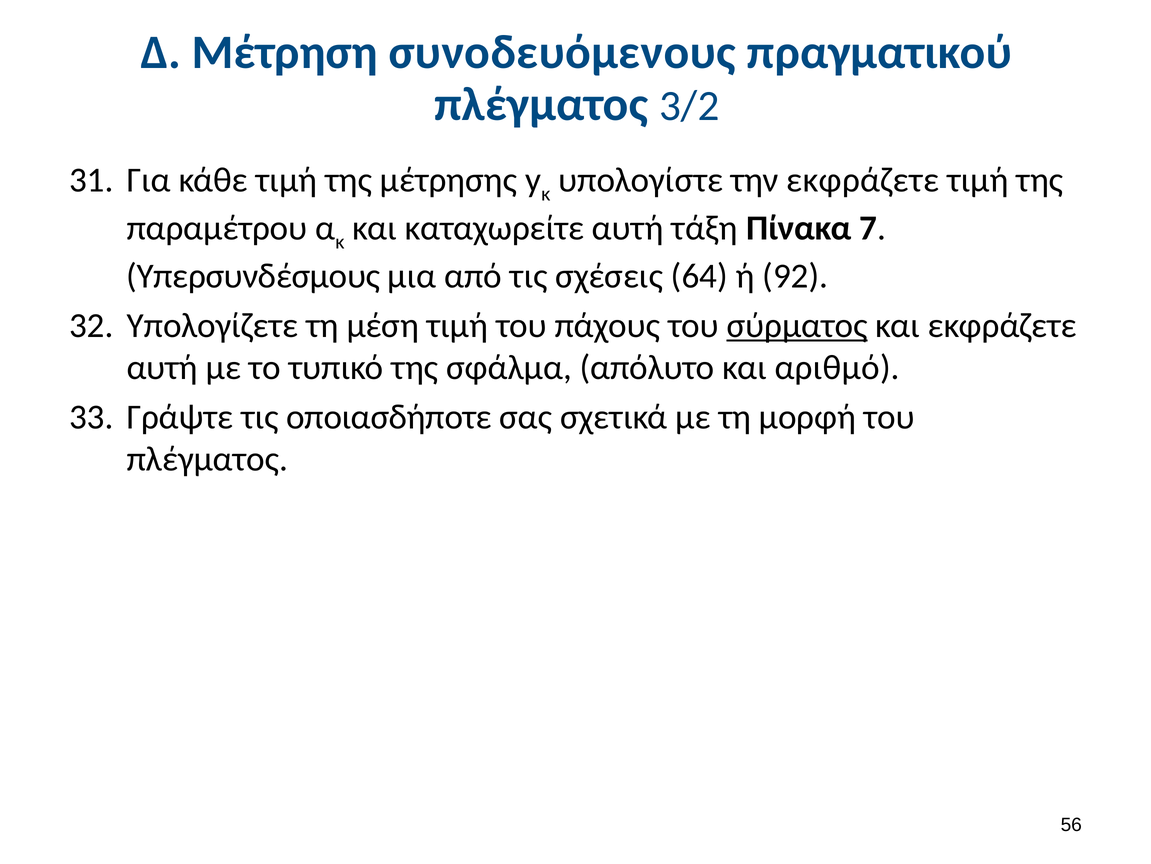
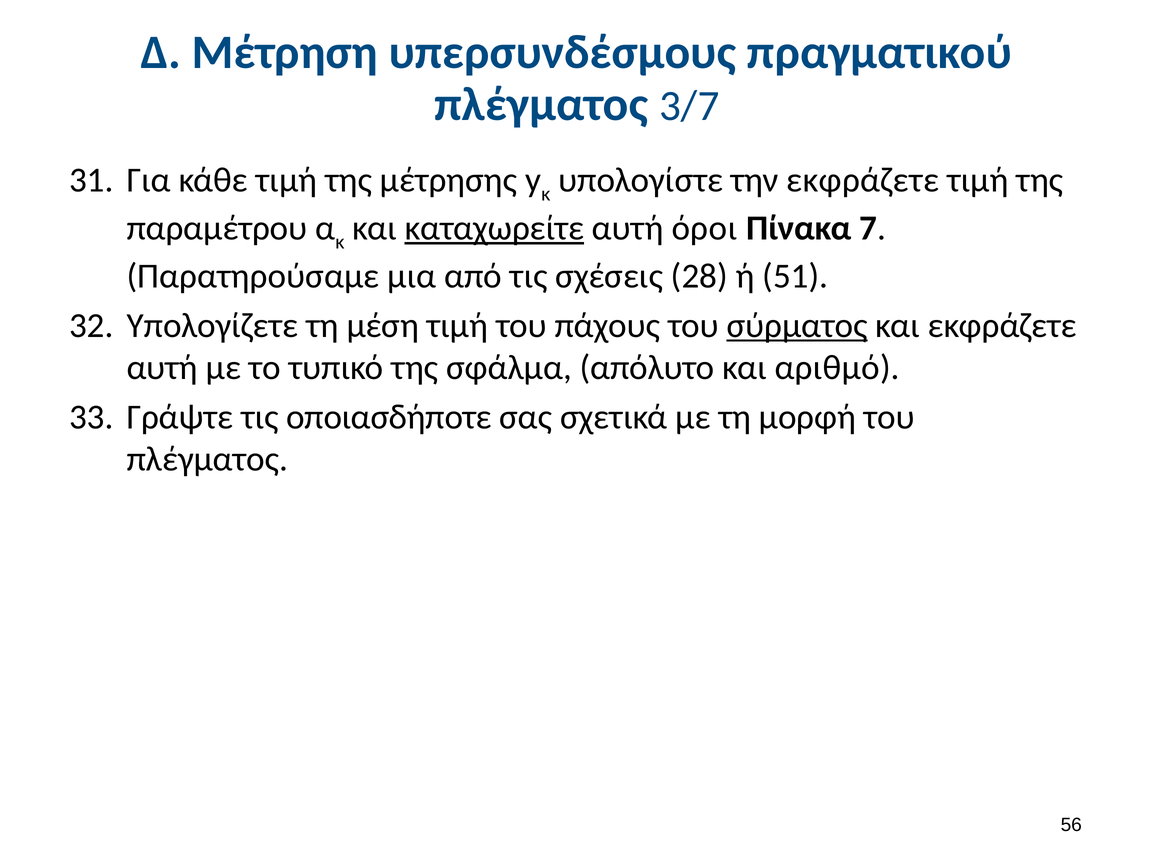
συνοδευόμενους: συνοδευόμενους -> υπερσυνδέσμους
3/2: 3/2 -> 3/7
καταχωρείτε underline: none -> present
τάξη: τάξη -> όροι
Υπερσυνδέσμους: Υπερσυνδέσμους -> Παρατηρούσαμε
64: 64 -> 28
92: 92 -> 51
